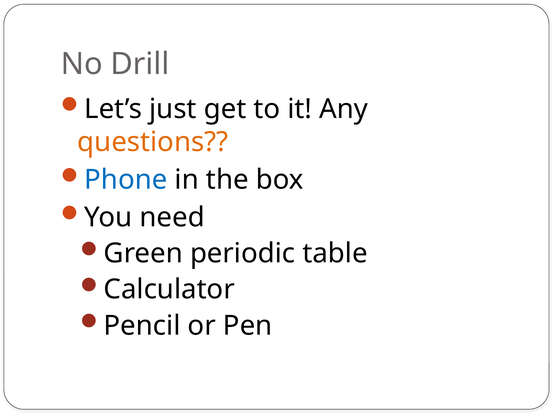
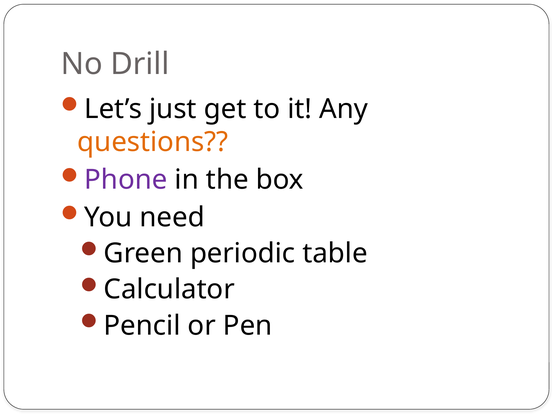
Phone colour: blue -> purple
